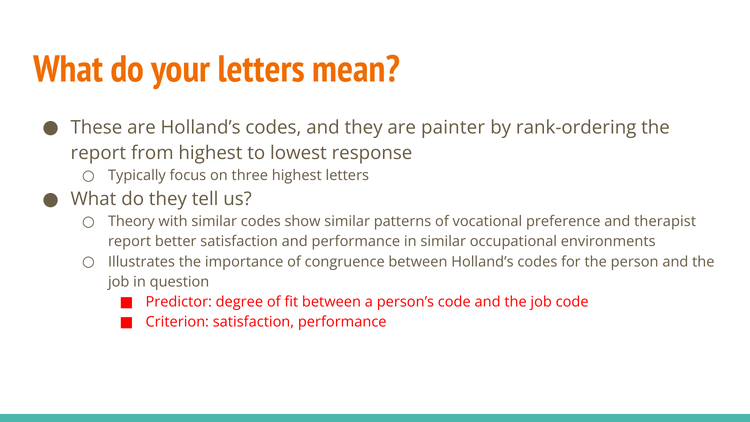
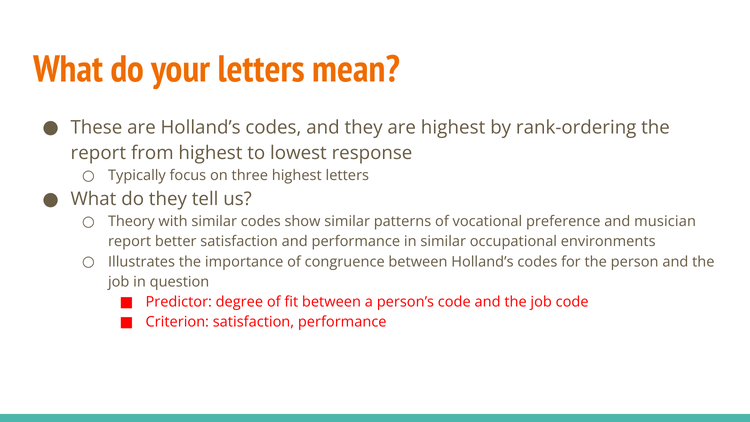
are painter: painter -> highest
therapist: therapist -> musician
